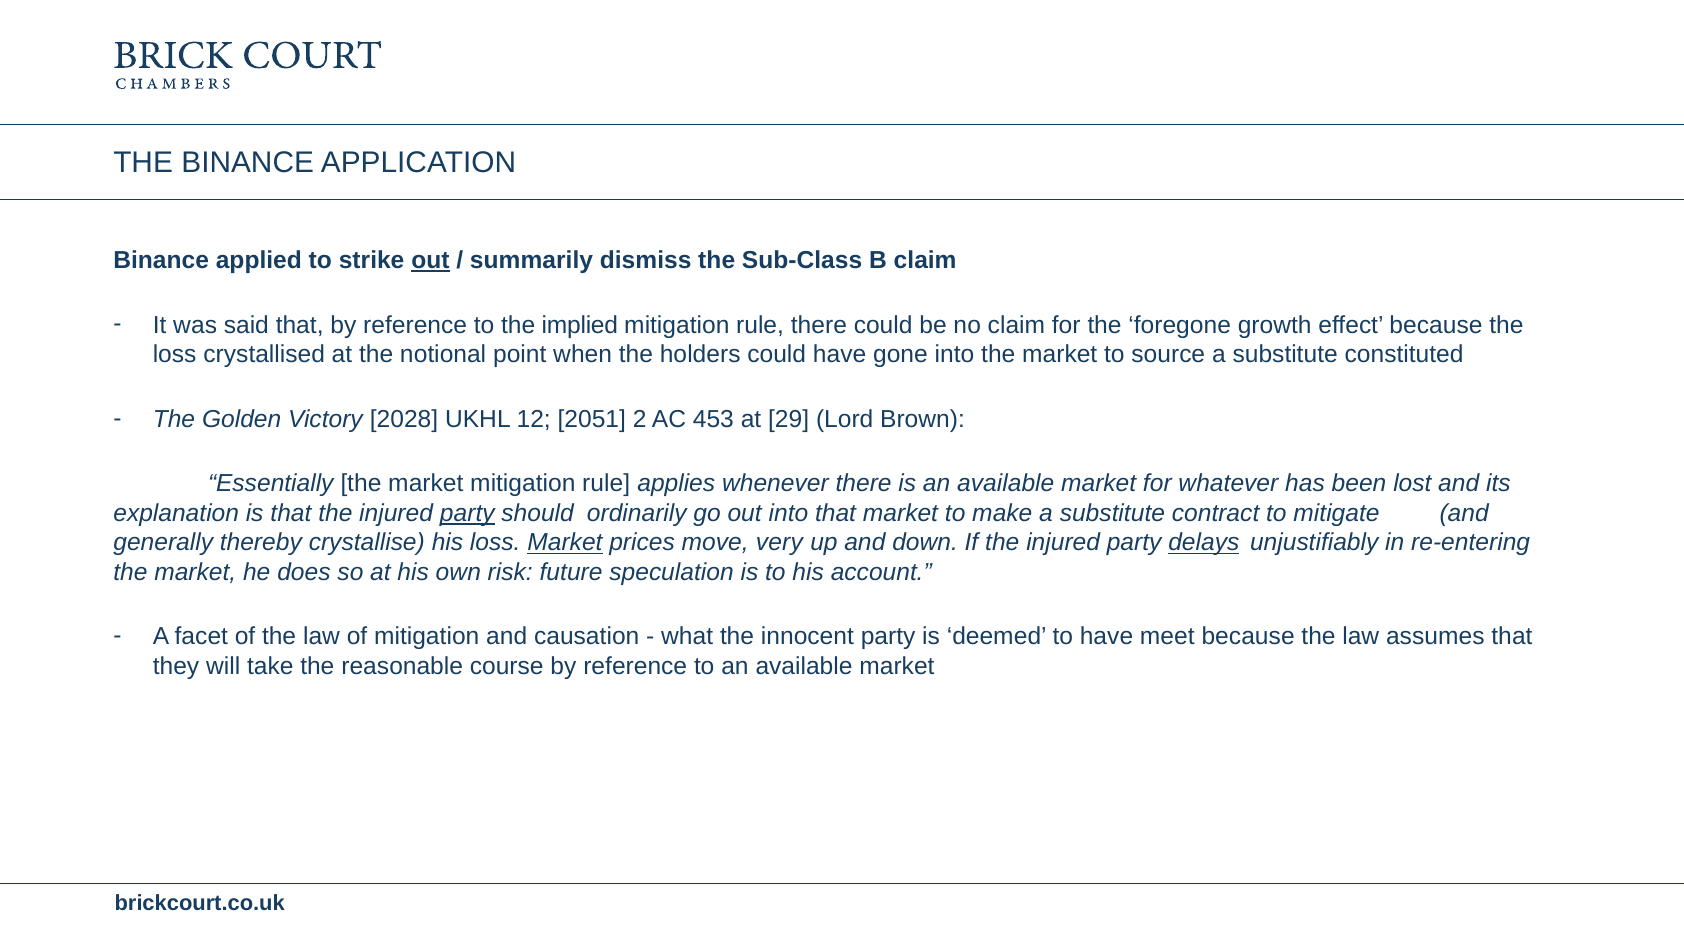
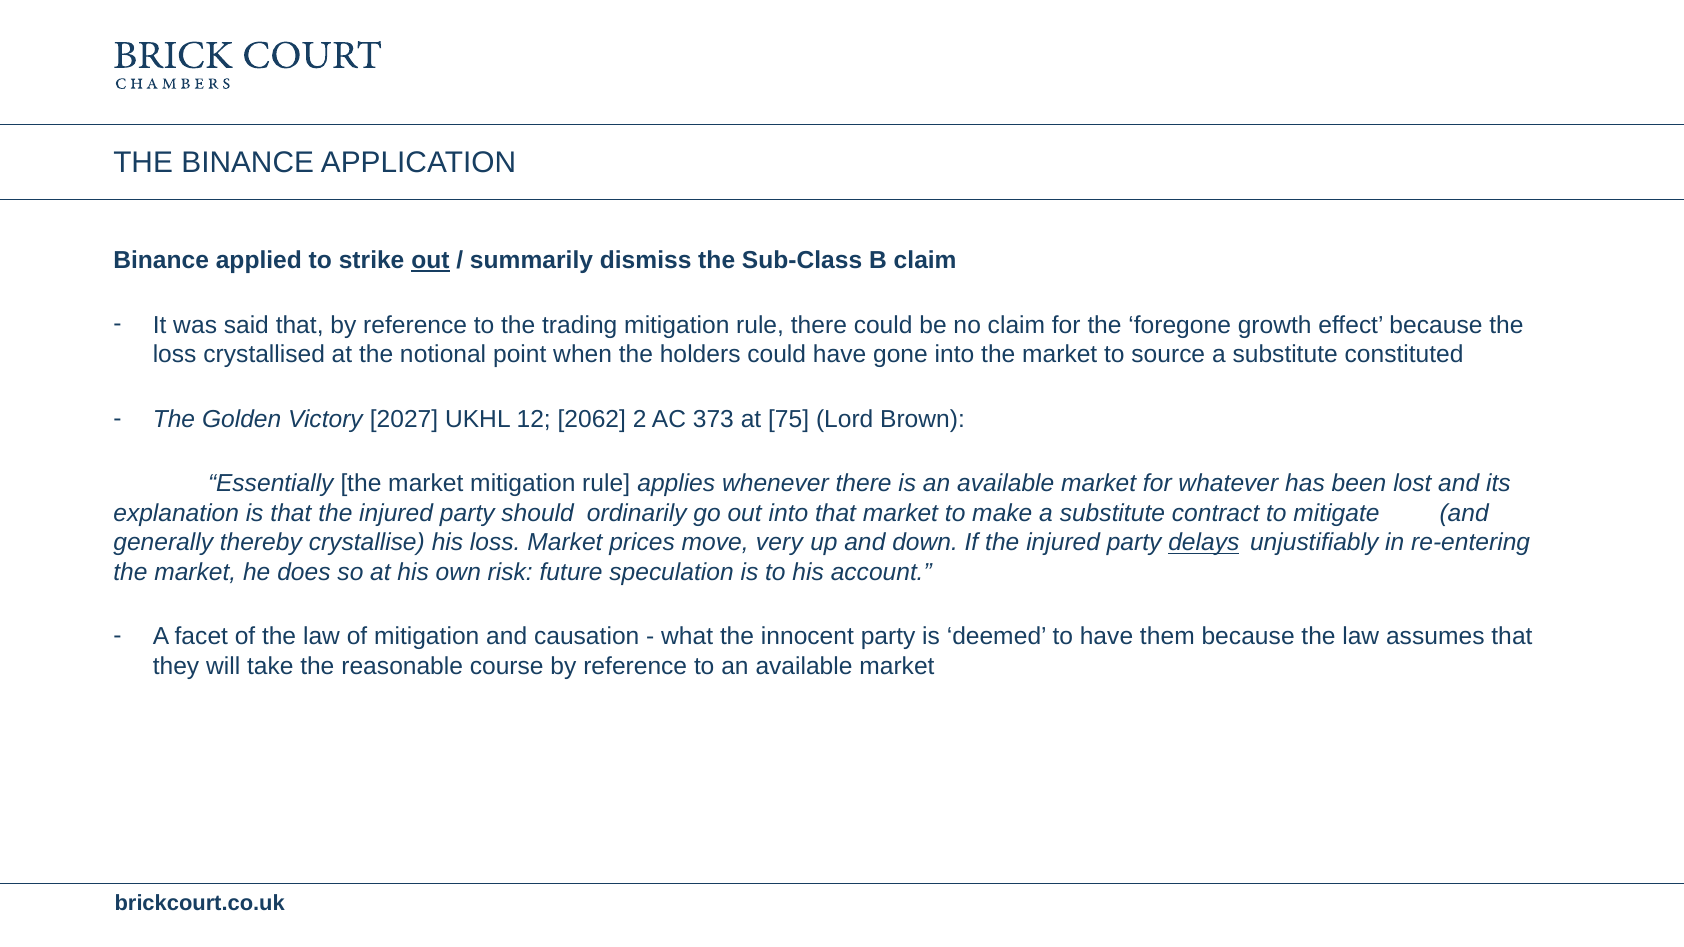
implied: implied -> trading
2028: 2028 -> 2027
2051: 2051 -> 2062
453: 453 -> 373
29: 29 -> 75
party at (467, 513) underline: present -> none
Market at (565, 543) underline: present -> none
meet: meet -> them
